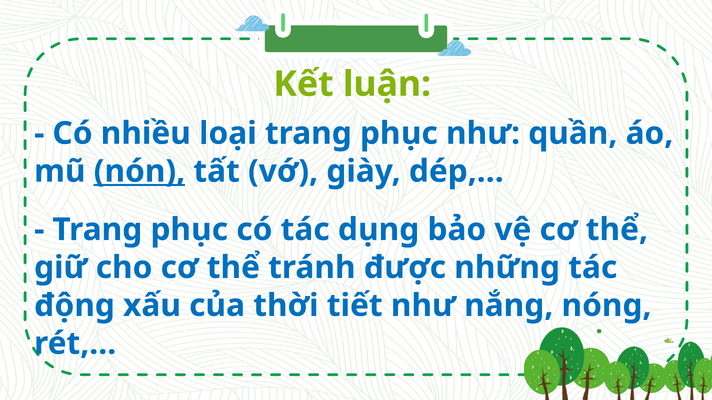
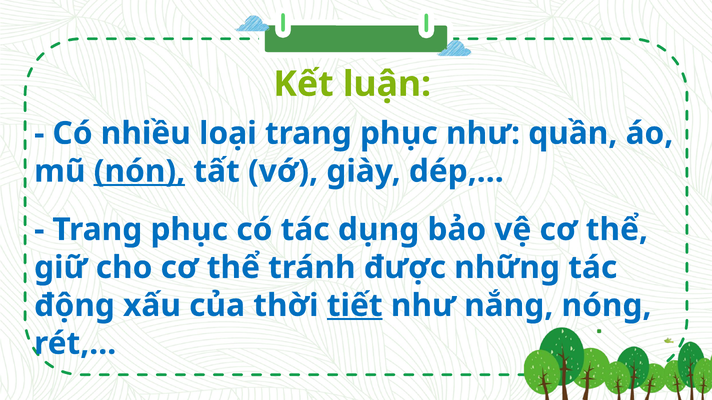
tiết underline: none -> present
